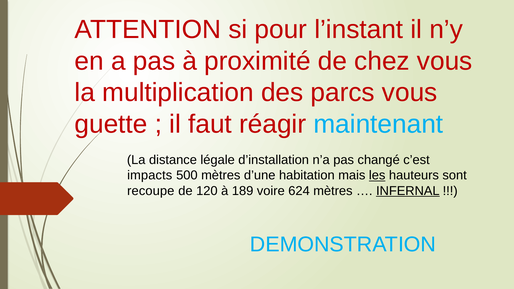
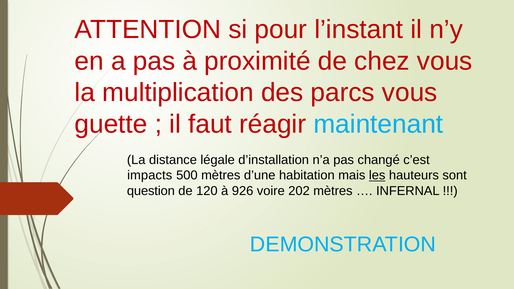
recoupe: recoupe -> question
189: 189 -> 926
624: 624 -> 202
INFERNAL underline: present -> none
